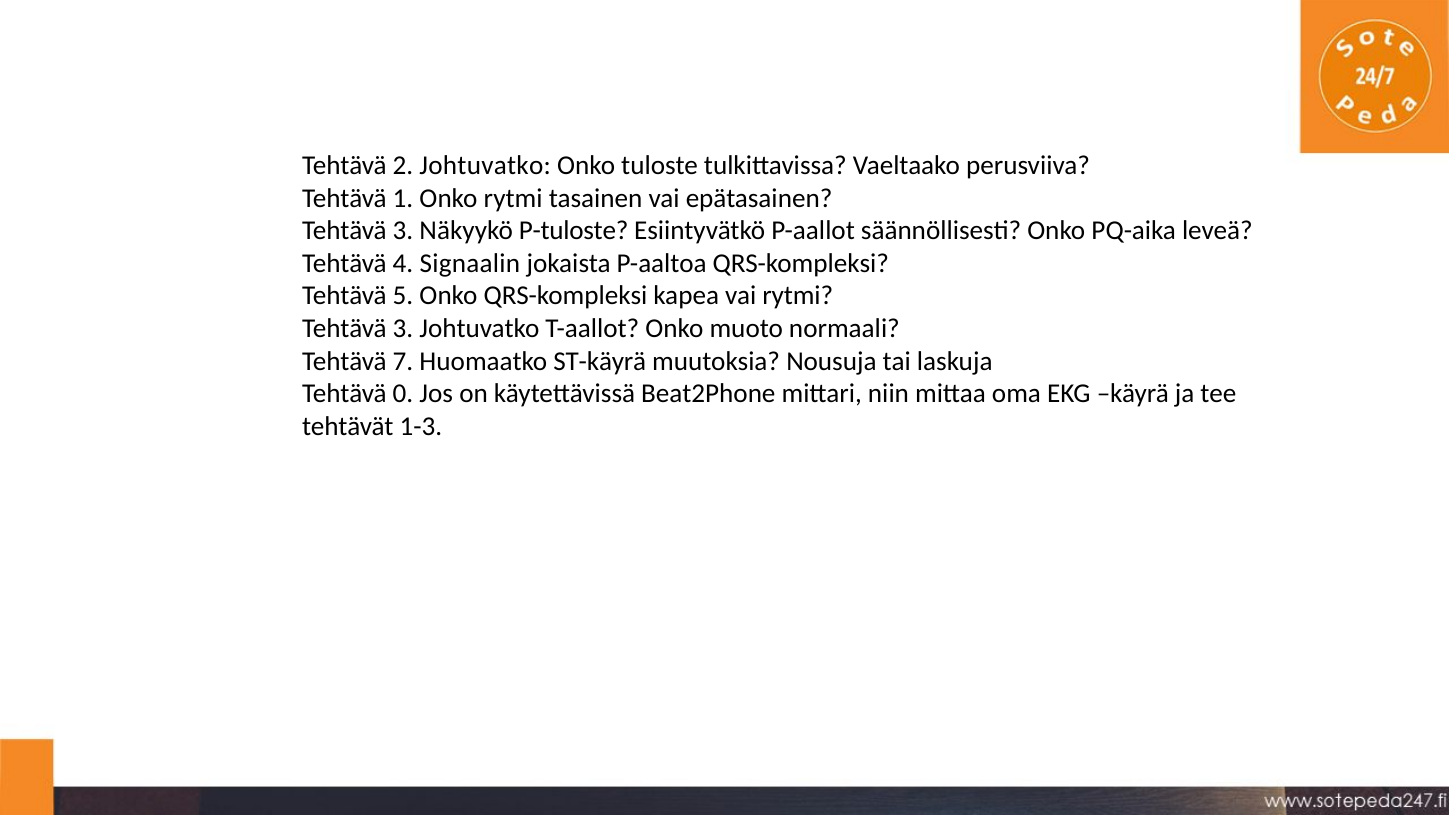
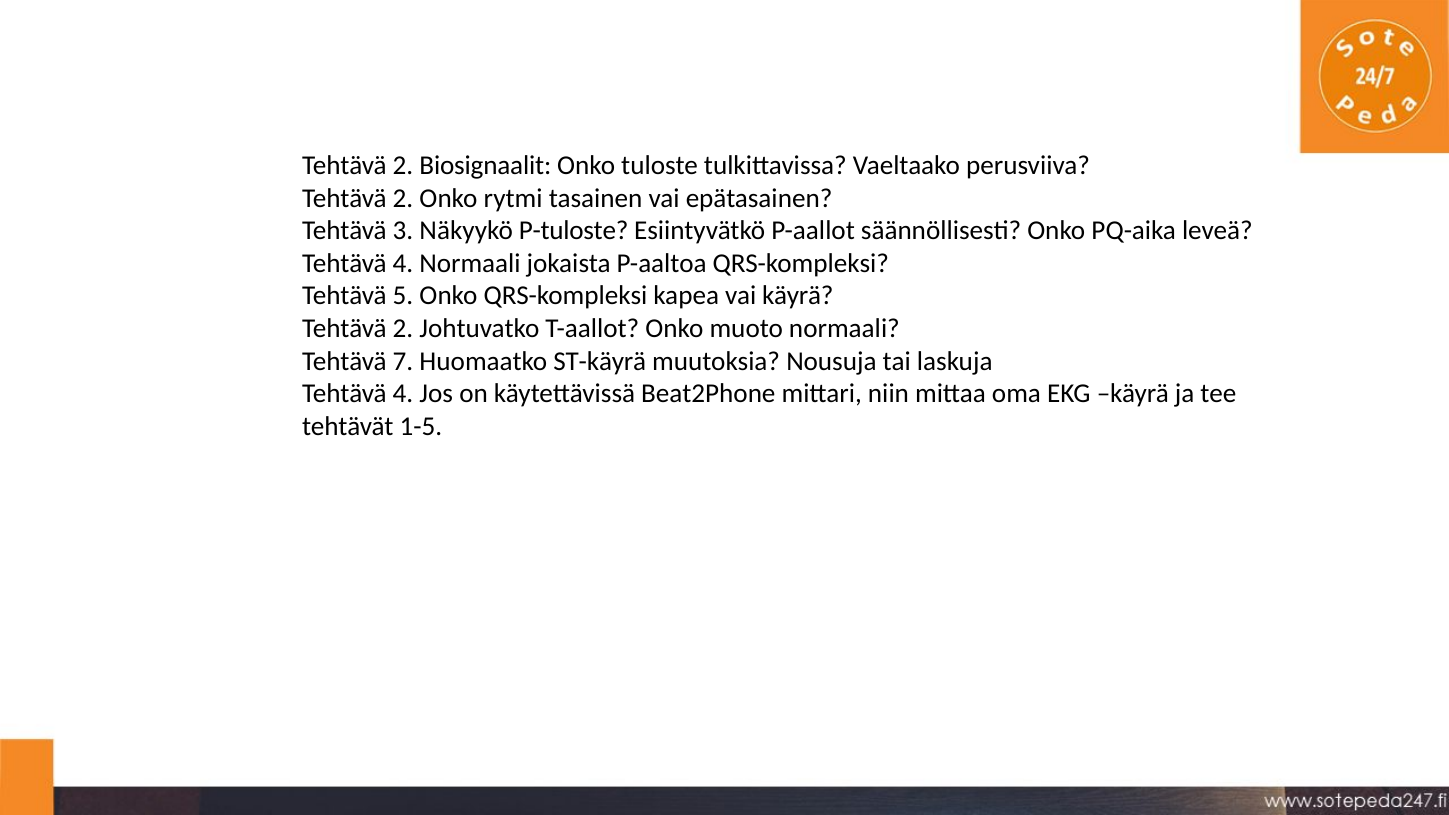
2 Johtuvatko: Johtuvatko -> Biosignaalit
1 at (403, 198): 1 -> 2
4 Signaalin: Signaalin -> Normaali
vai rytmi: rytmi -> käyrä
3 at (403, 329): 3 -> 2
0 at (403, 394): 0 -> 4
1-3: 1-3 -> 1-5
